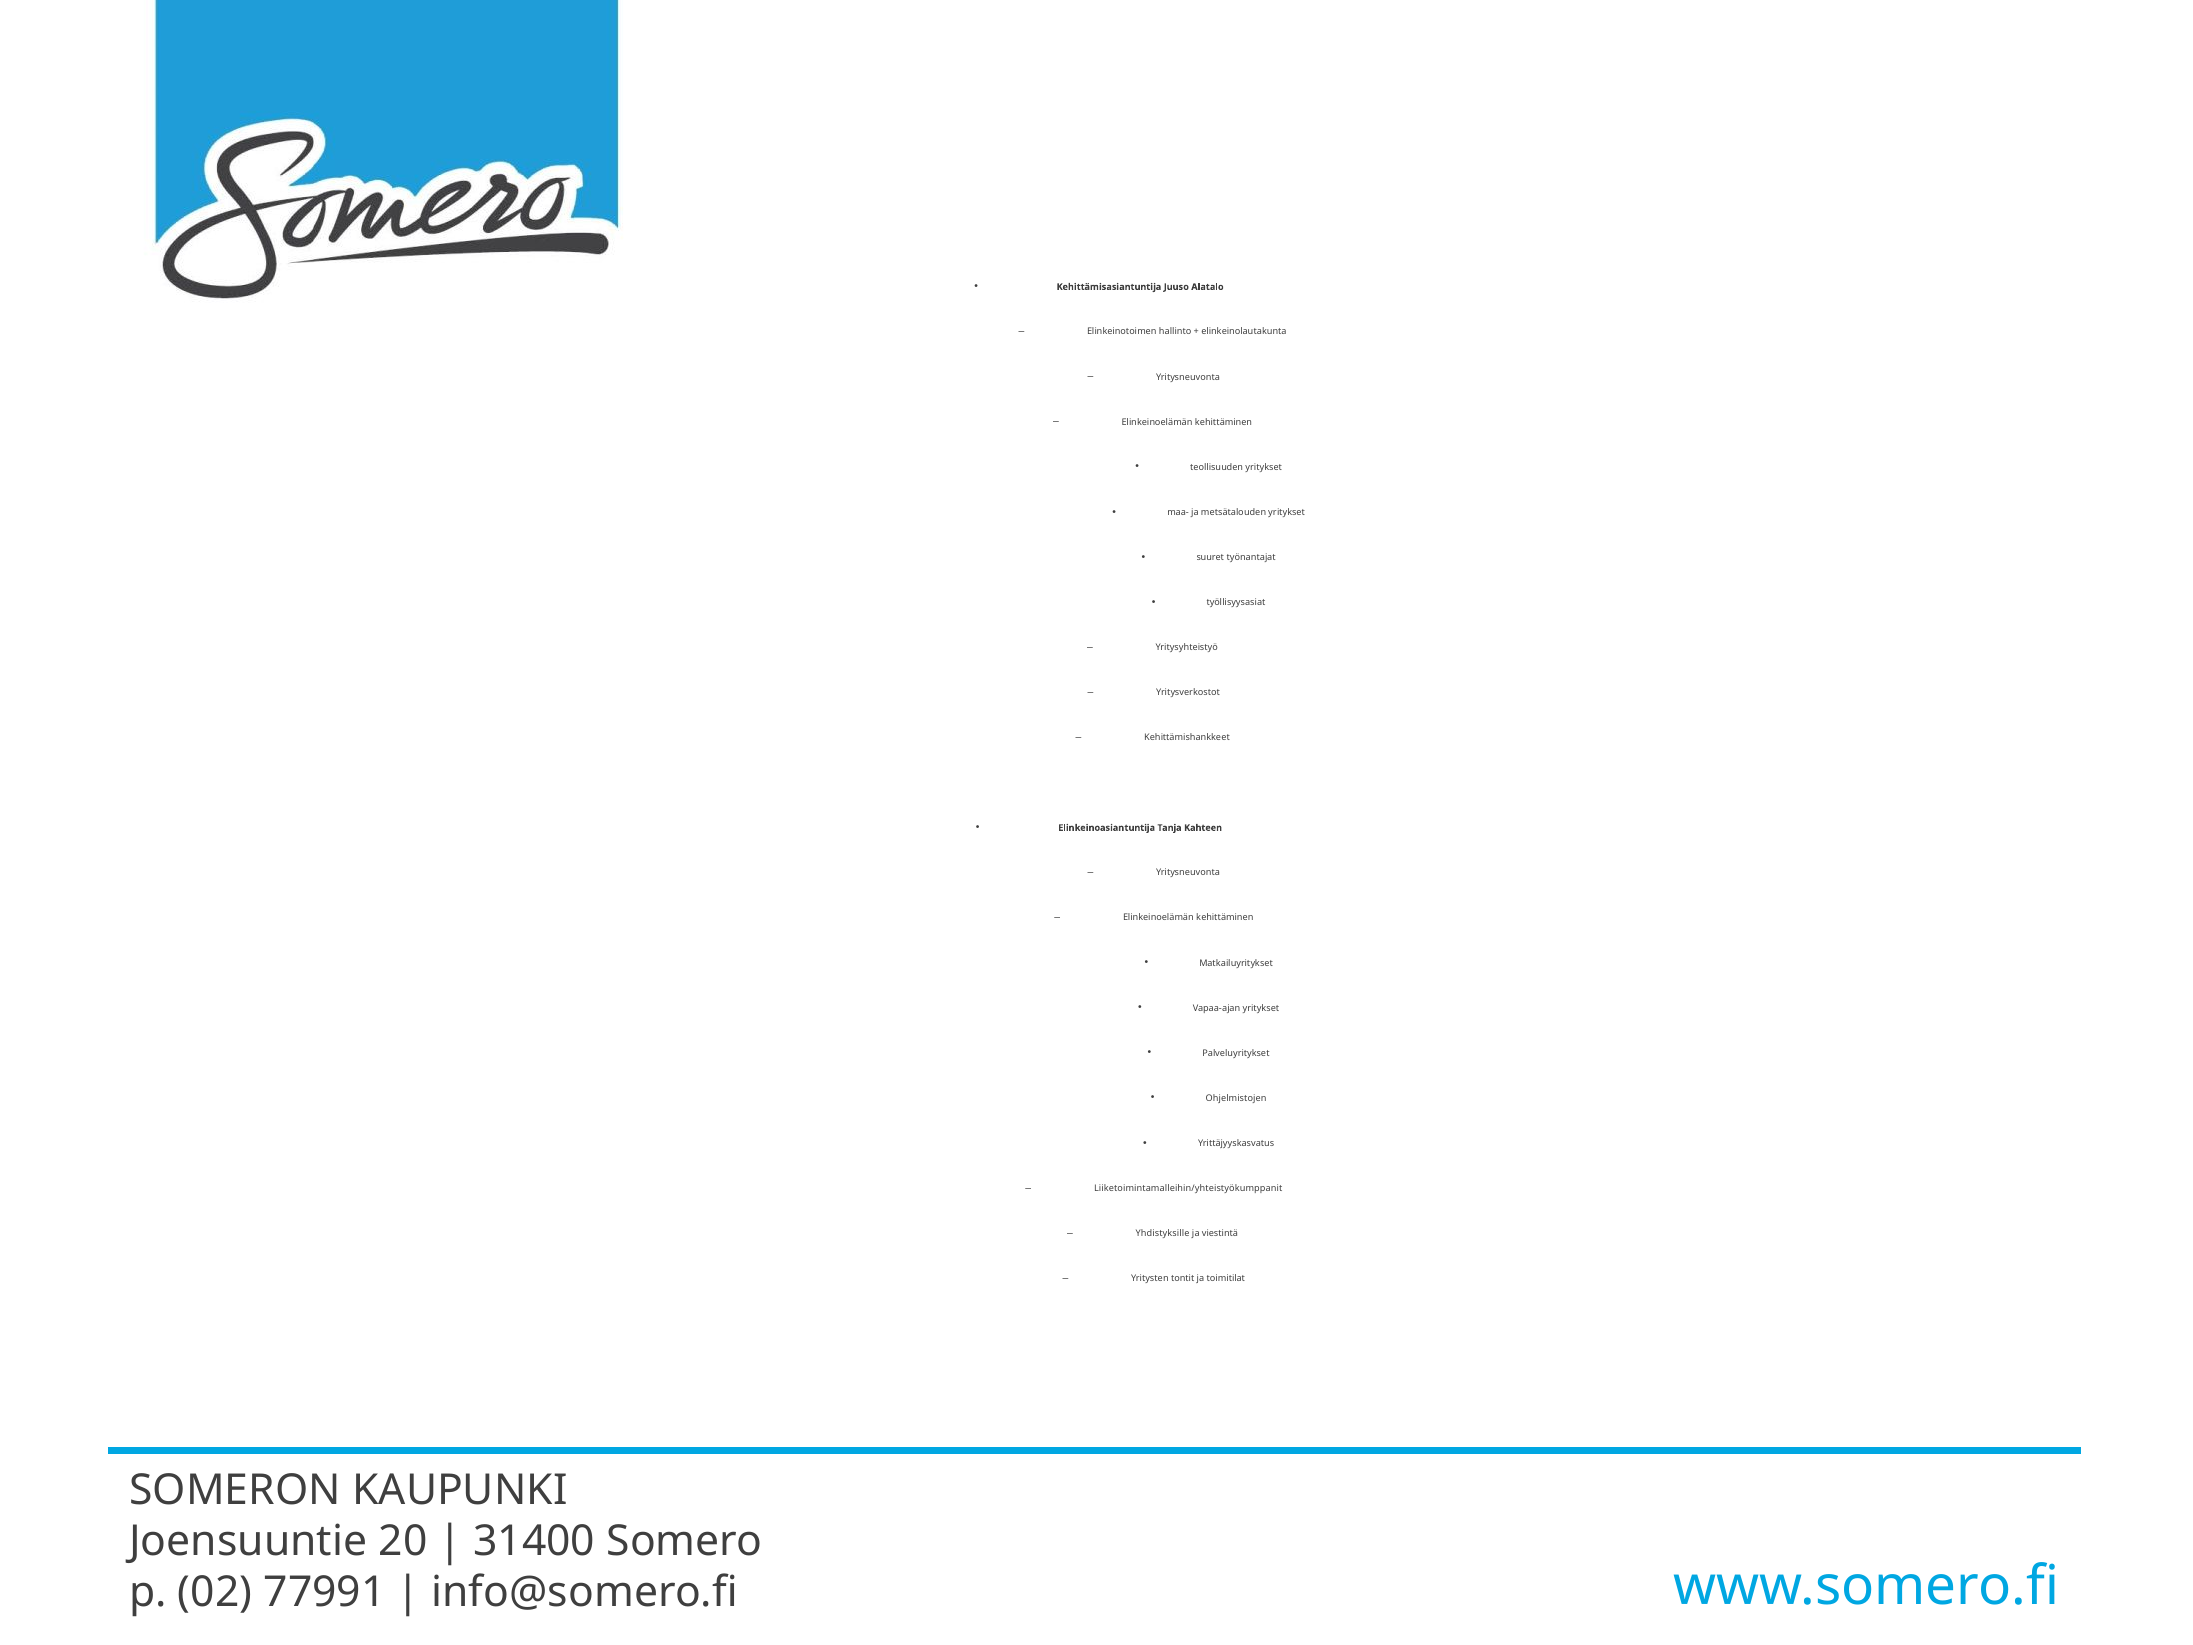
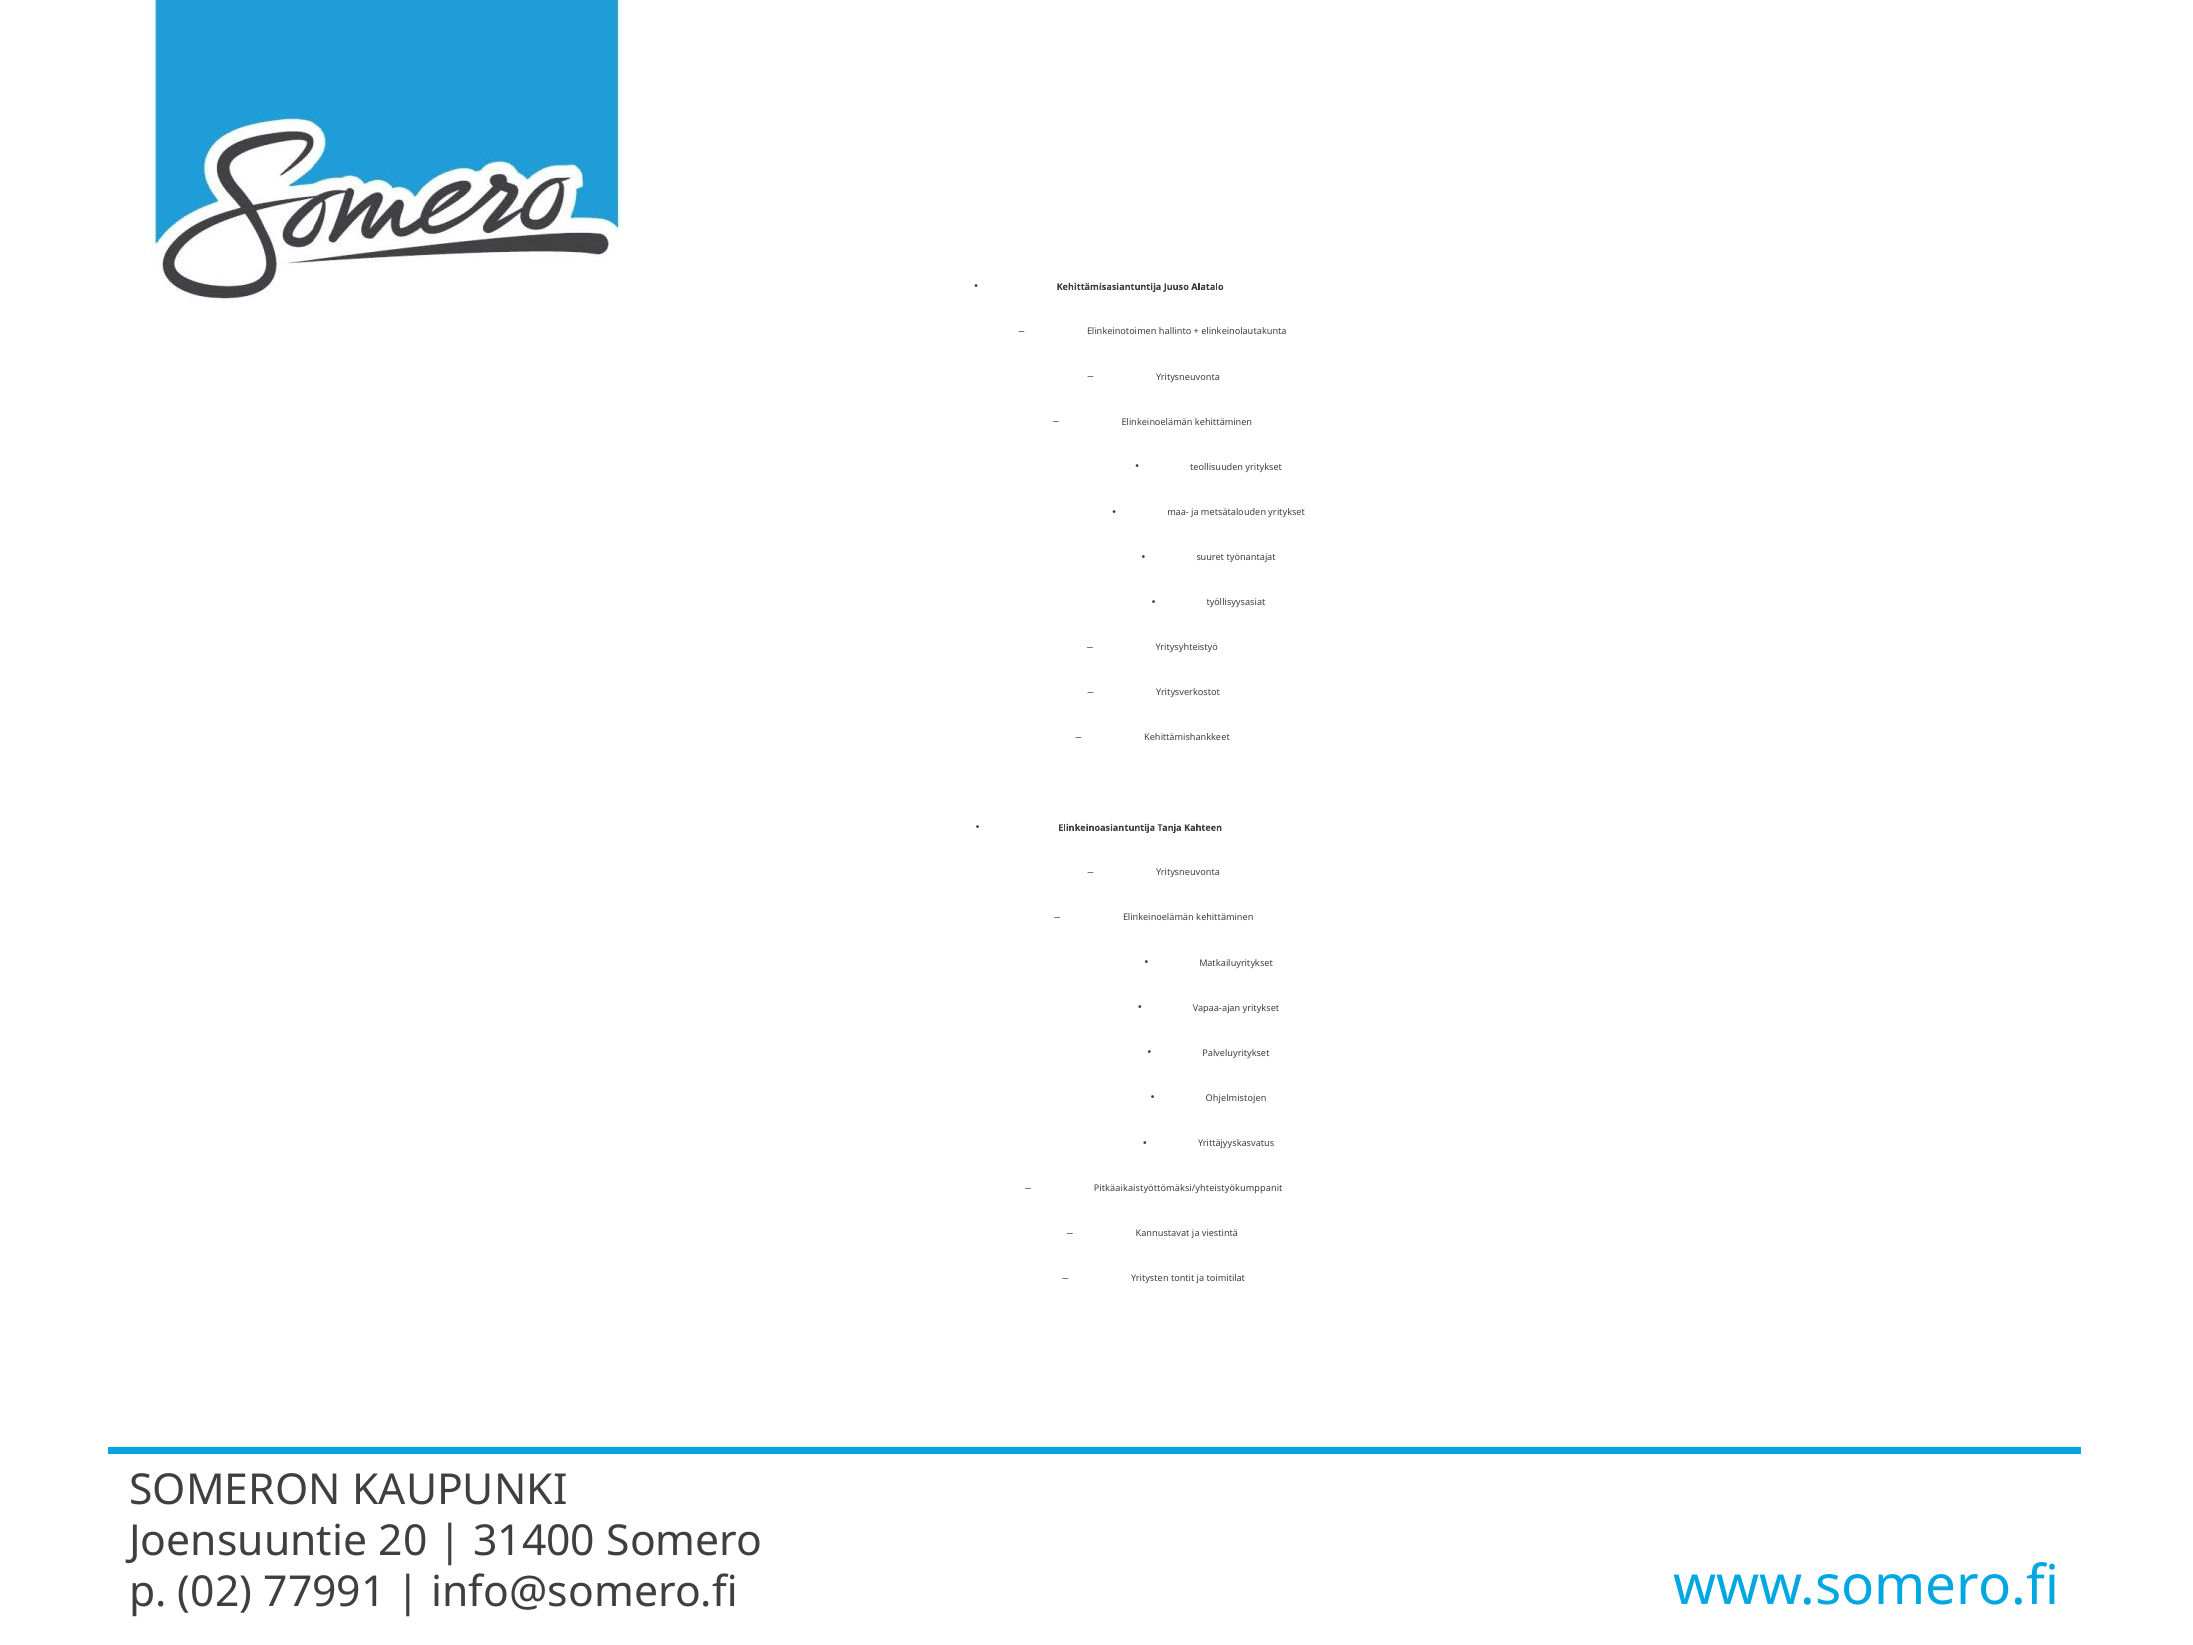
Liiketoimintamalleihin/yhteistyökumppanit: Liiketoimintamalleihin/yhteistyökumppanit -> Pitkäaikaistyöttömäksi/yhteistyökumppanit
Yhdistyksille: Yhdistyksille -> Kannustavat
